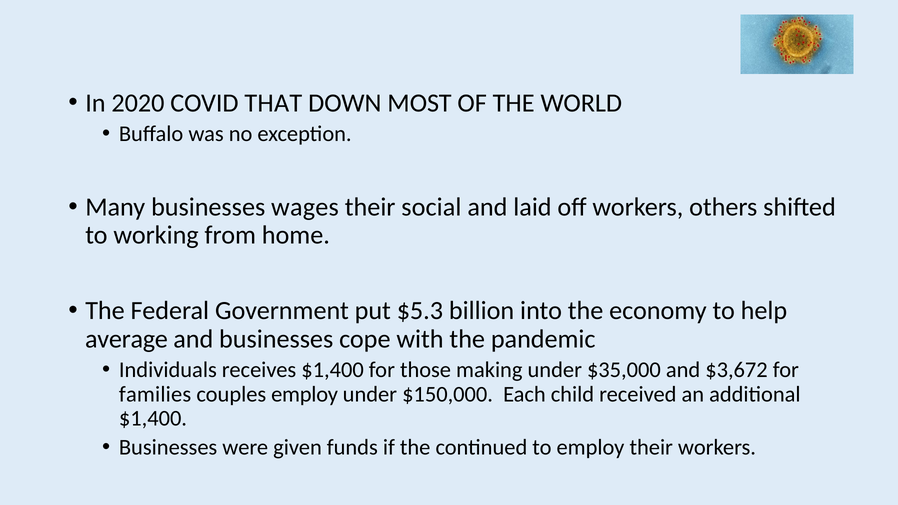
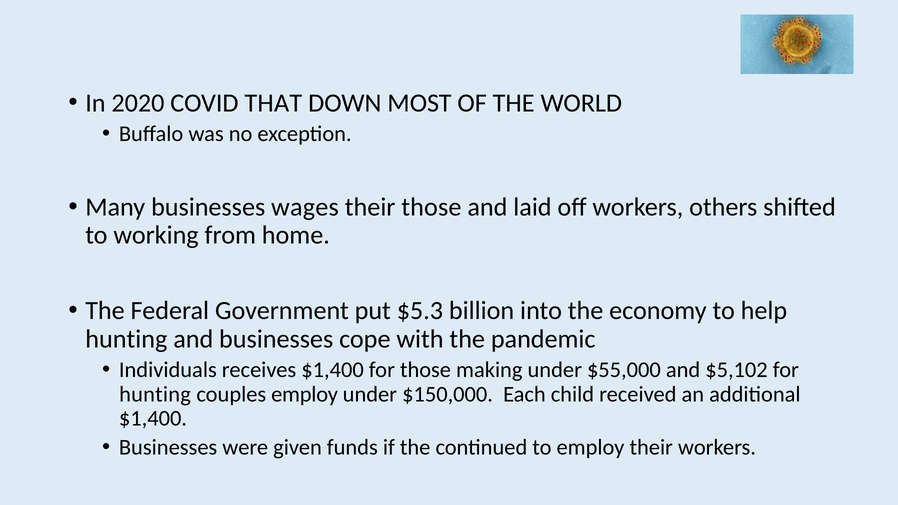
their social: social -> those
average at (126, 339): average -> hunting
$35,000: $35,000 -> $55,000
$3,672: $3,672 -> $5,102
families at (155, 394): families -> hunting
